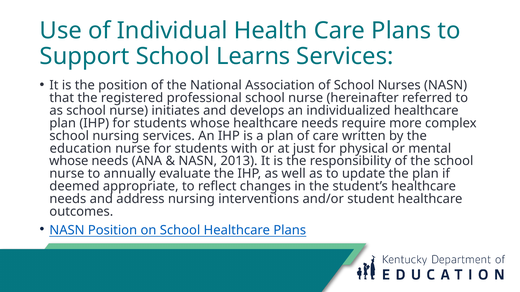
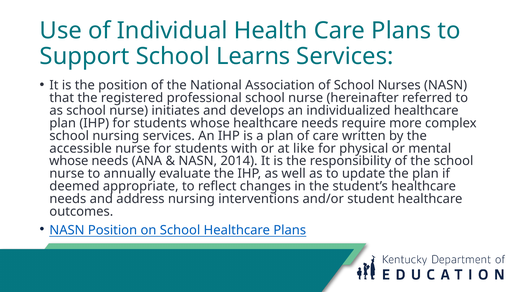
education: education -> accessible
just: just -> like
2013: 2013 -> 2014
